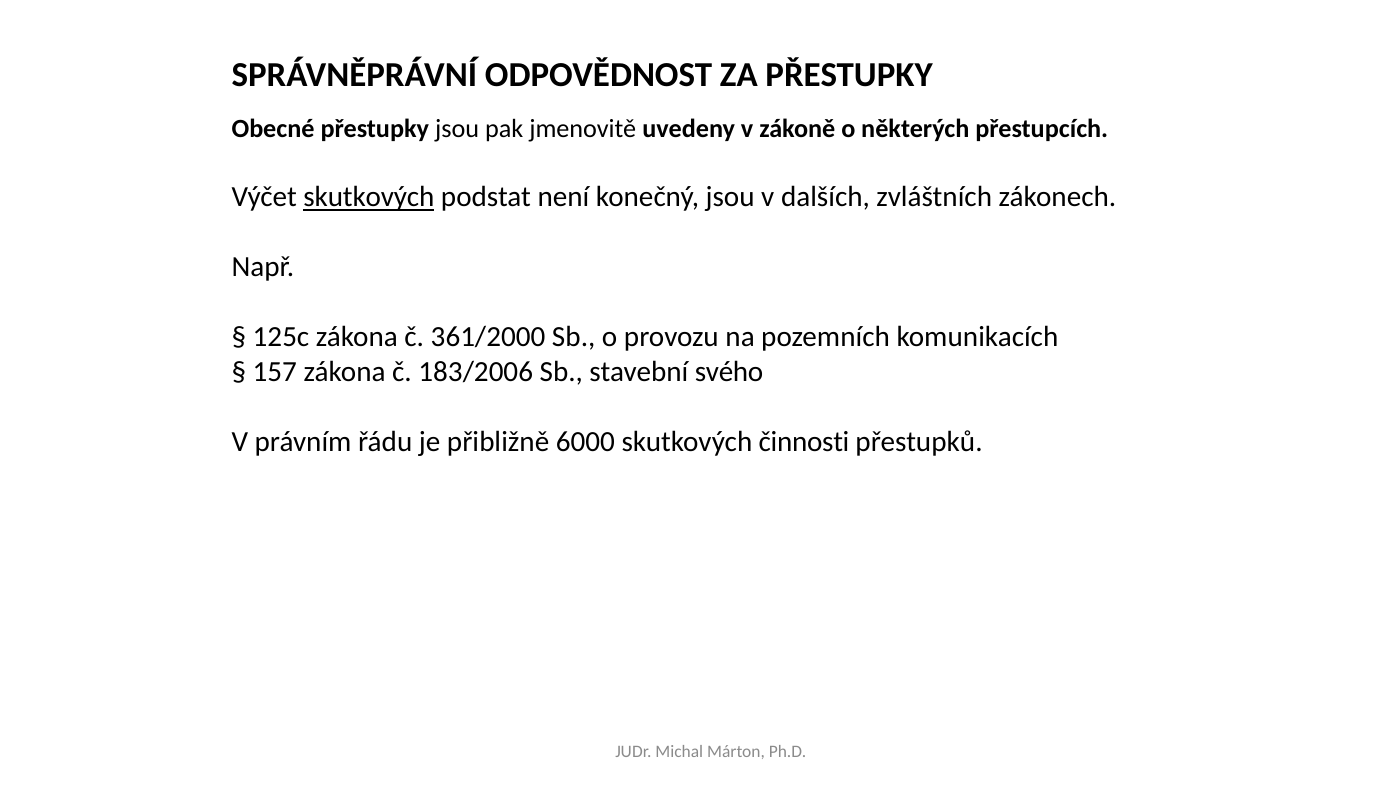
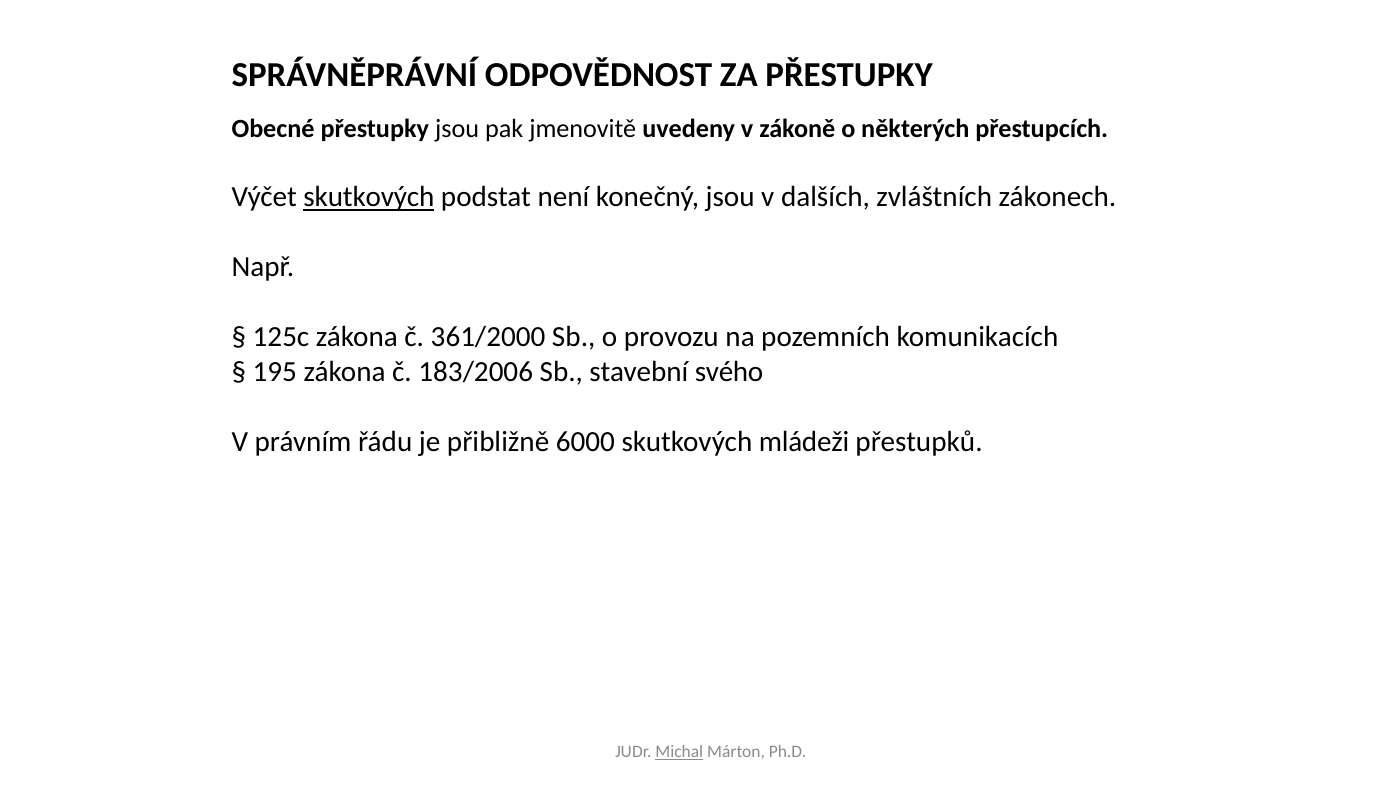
157: 157 -> 195
činnosti: činnosti -> mládeži
Michal underline: none -> present
